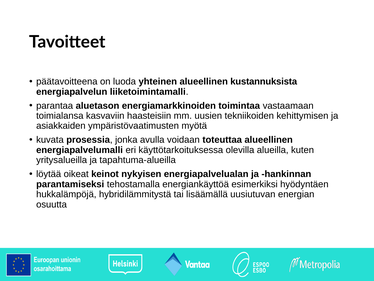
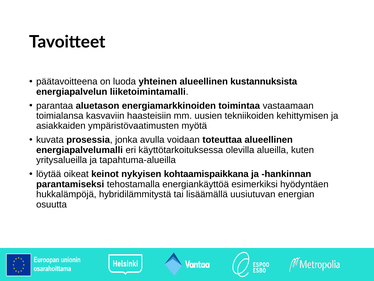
energiapalvelualan: energiapalvelualan -> kohtaamispaikkana
